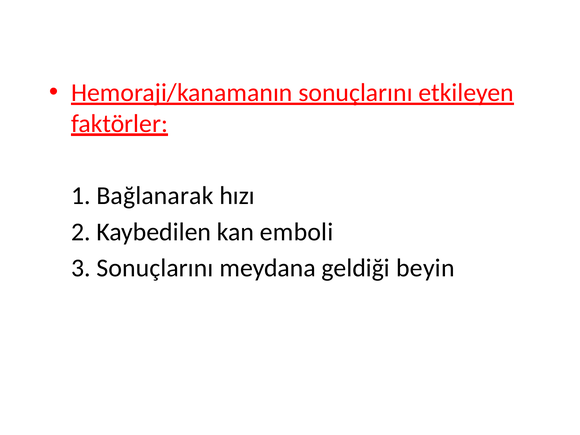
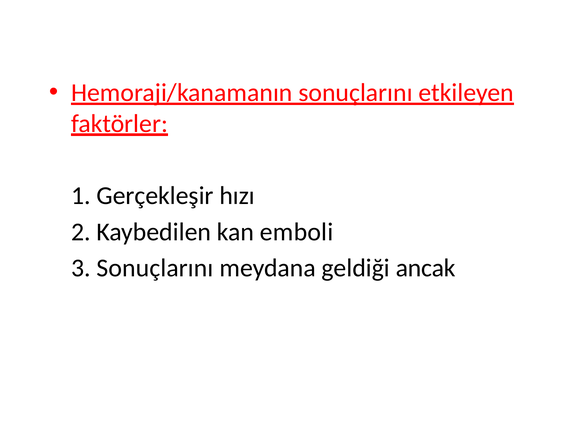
Bağlanarak: Bağlanarak -> Gerçekleşir
beyin: beyin -> ancak
